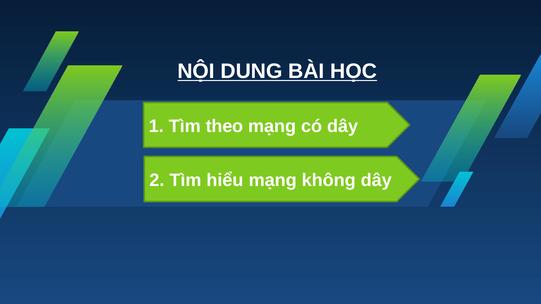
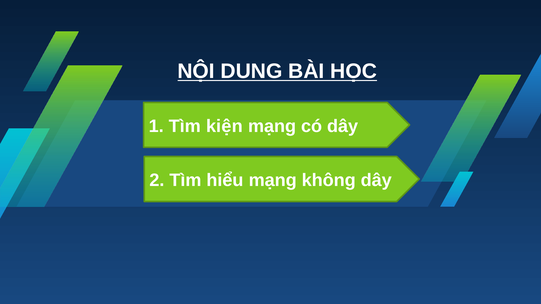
theo: theo -> kiện
